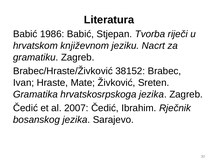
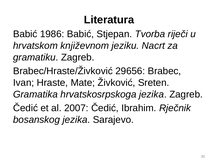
38152: 38152 -> 29656
